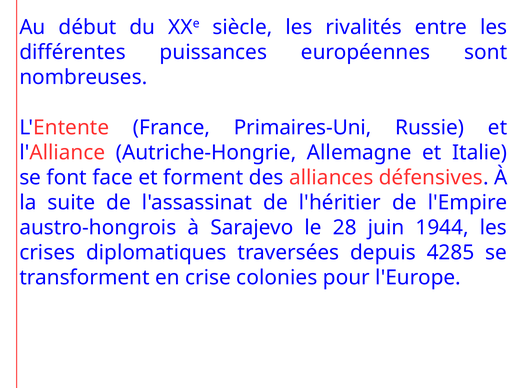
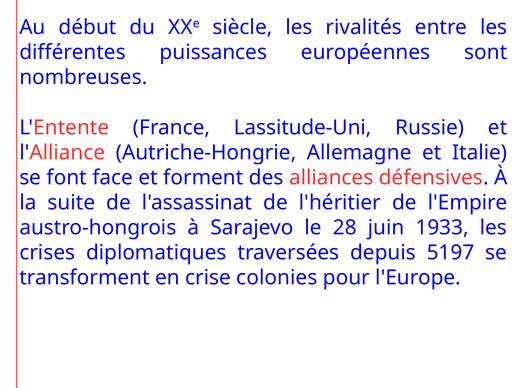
Primaires-Uni: Primaires-Uni -> Lassitude-Uni
1944: 1944 -> 1933
4285: 4285 -> 5197
